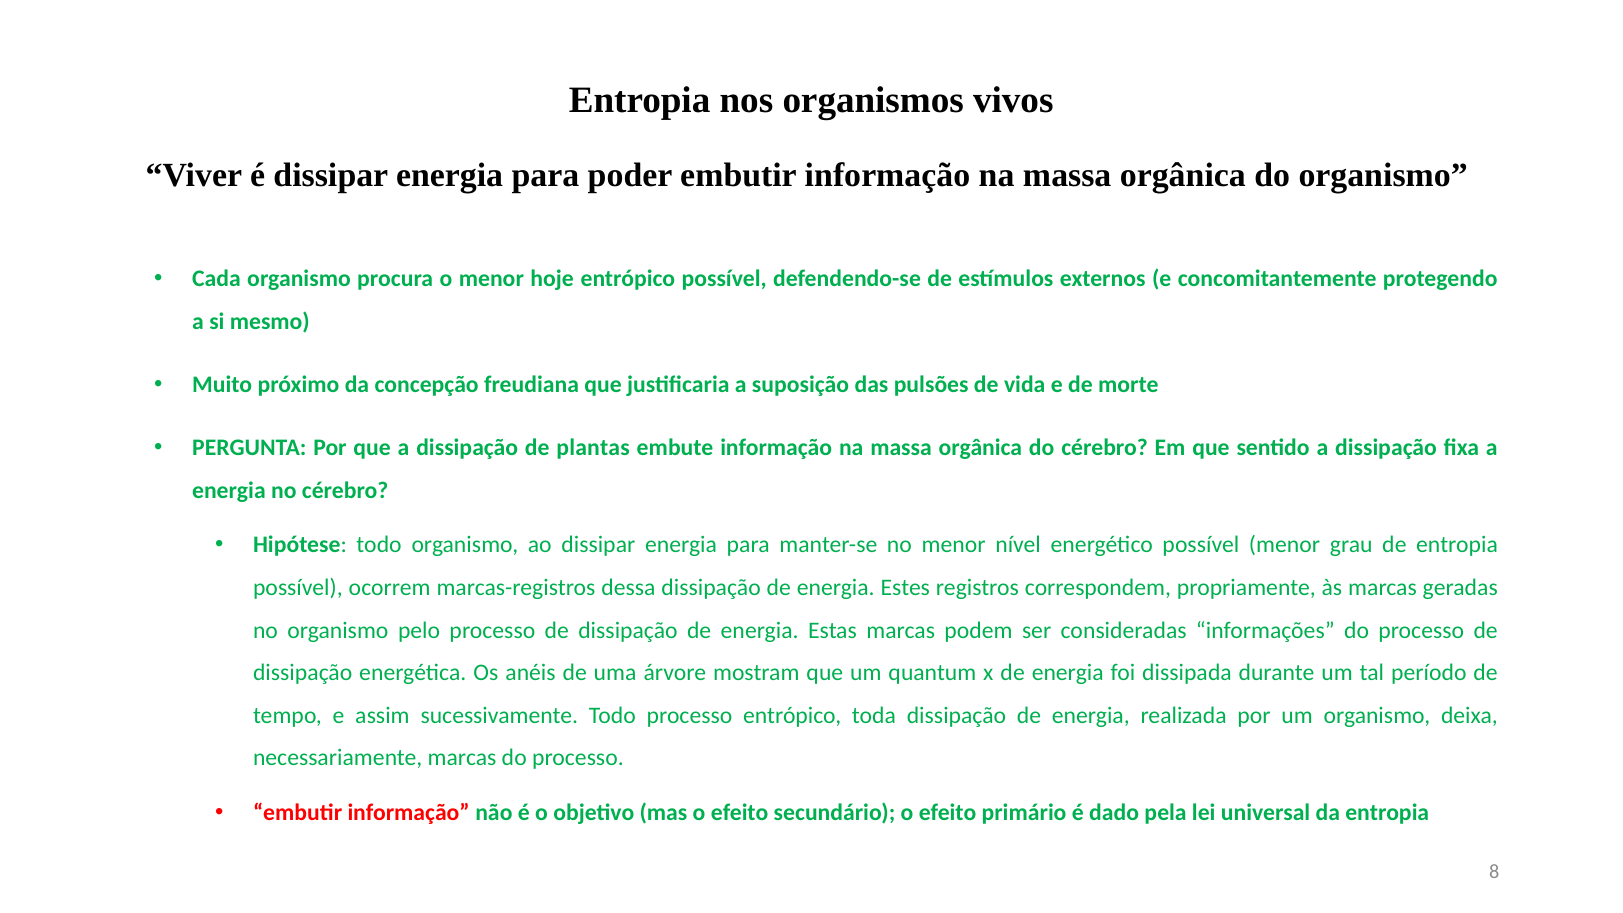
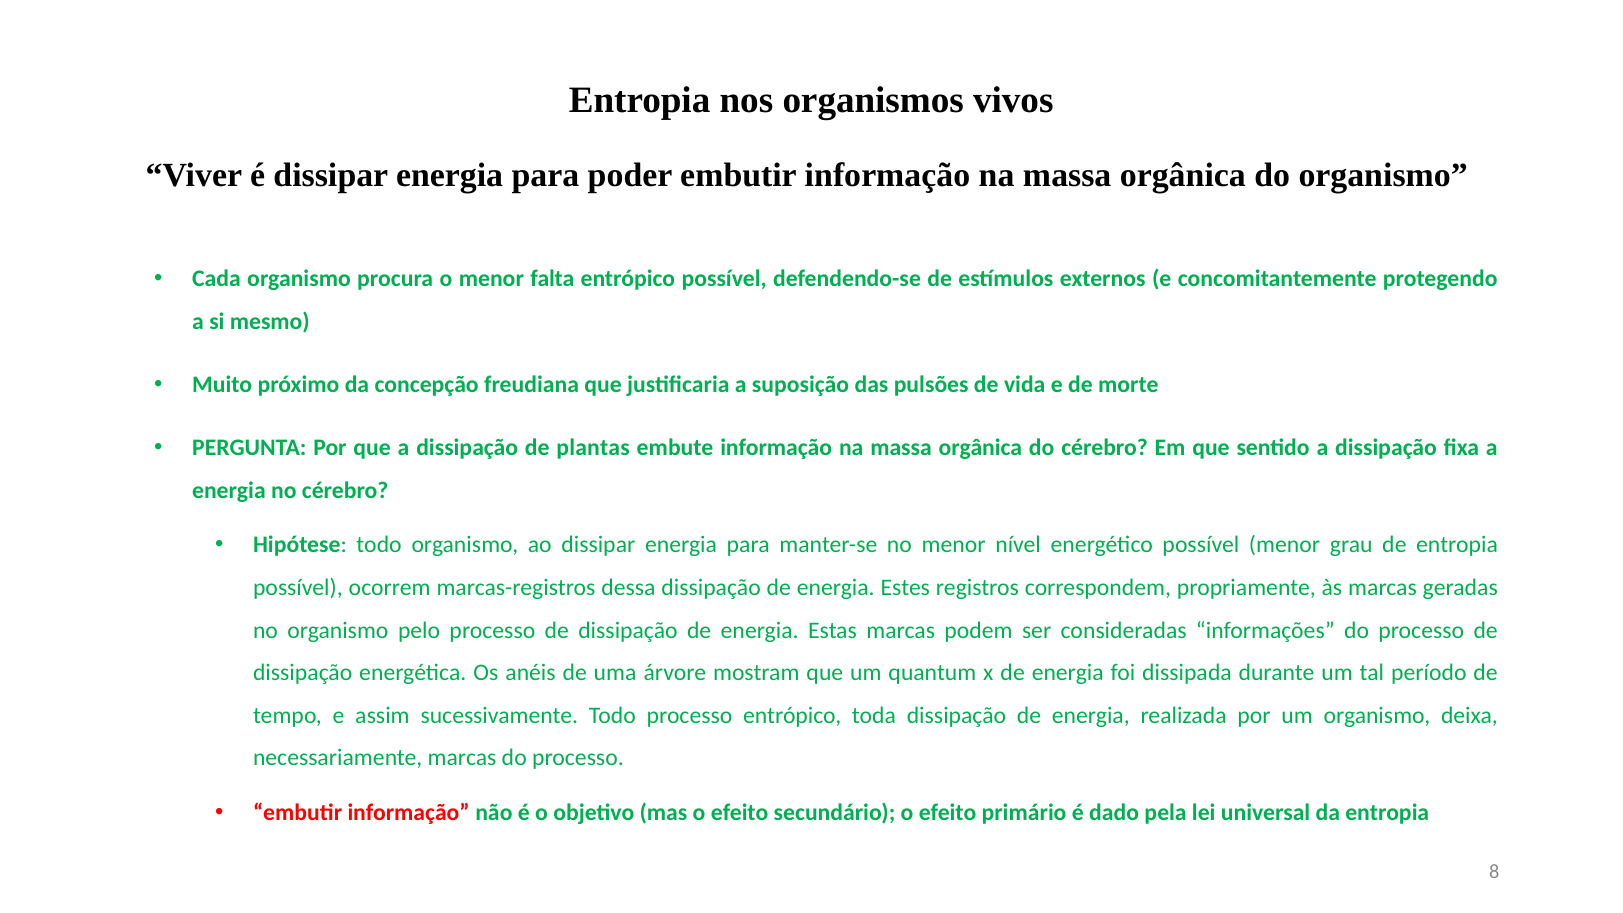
hoje: hoje -> falta
